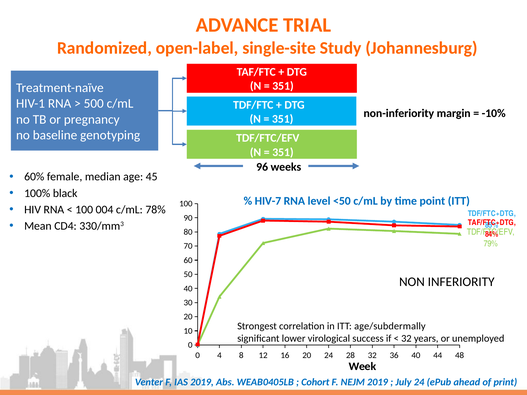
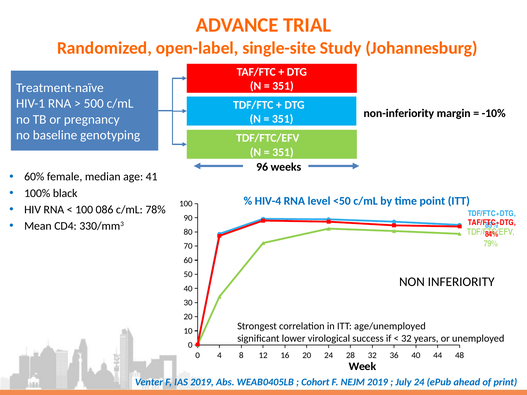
45: 45 -> 41
HIV-7: HIV-7 -> HIV-4
004: 004 -> 086
age/subdermally: age/subdermally -> age/unemployed
